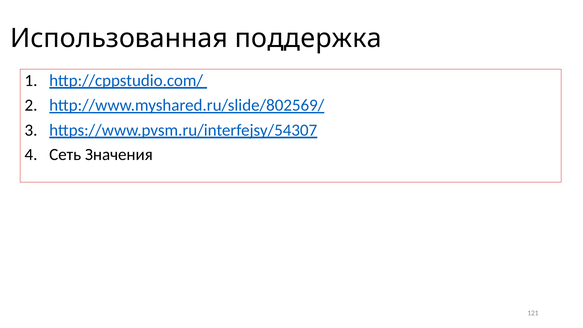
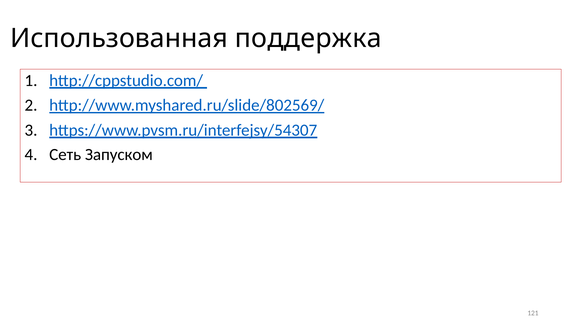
Значения: Значения -> Запуском
